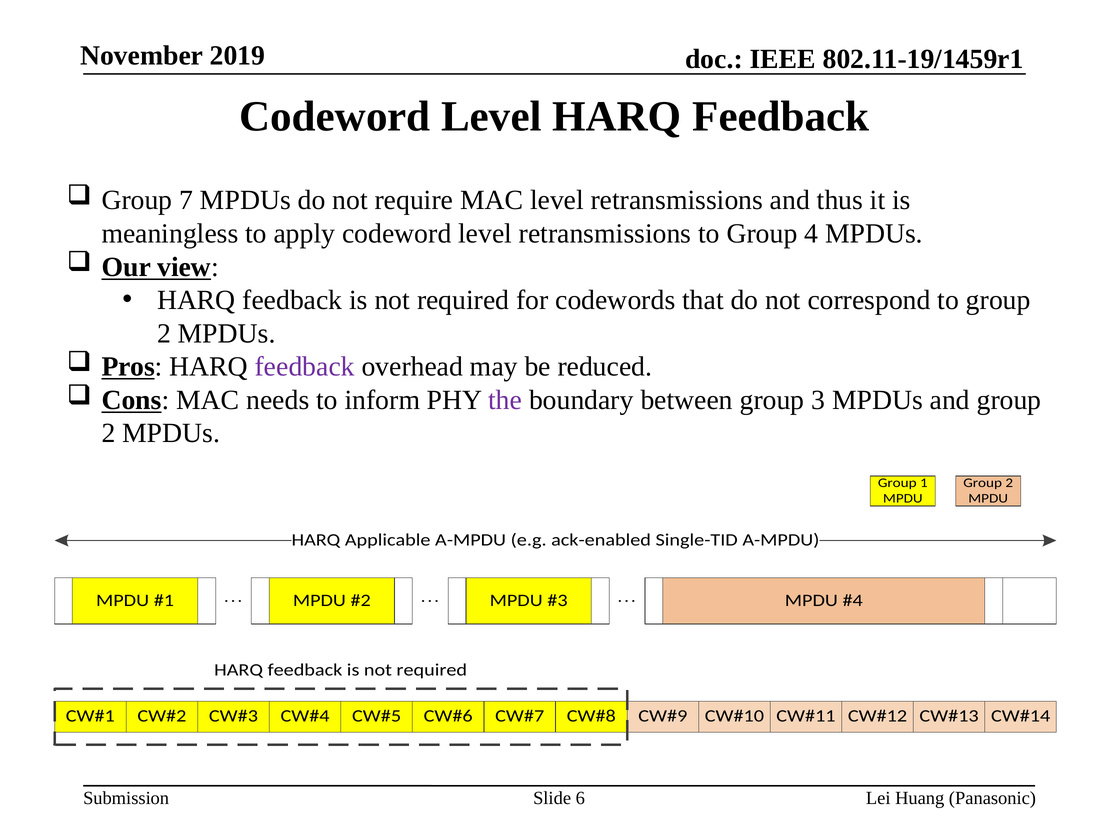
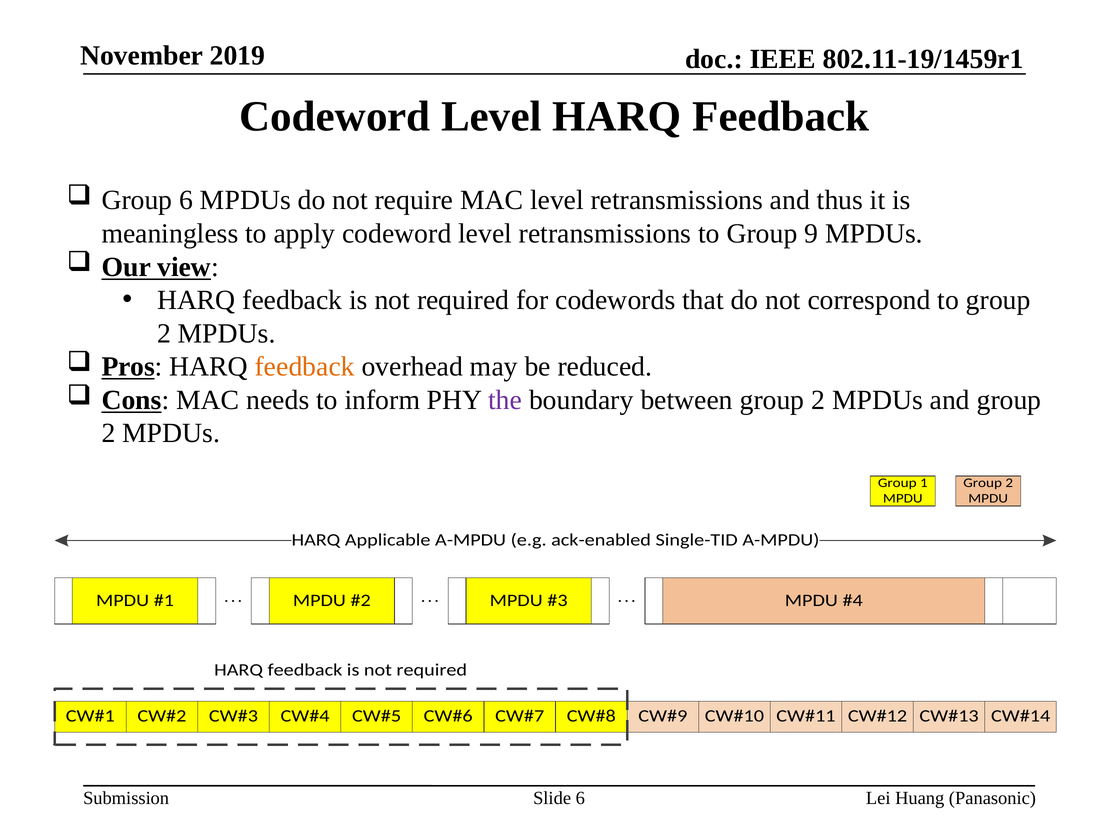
Group 7: 7 -> 6
4: 4 -> 9
feedback at (305, 367) colour: purple -> orange
between group 3: 3 -> 2
